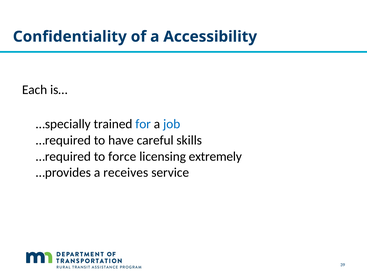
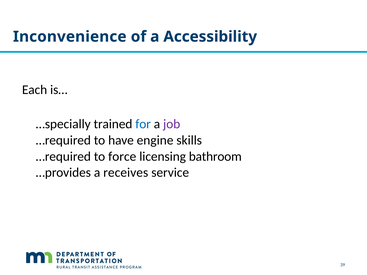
Confidentiality: Confidentiality -> Inconvenience
job colour: blue -> purple
careful: careful -> engine
extremely: extremely -> bathroom
